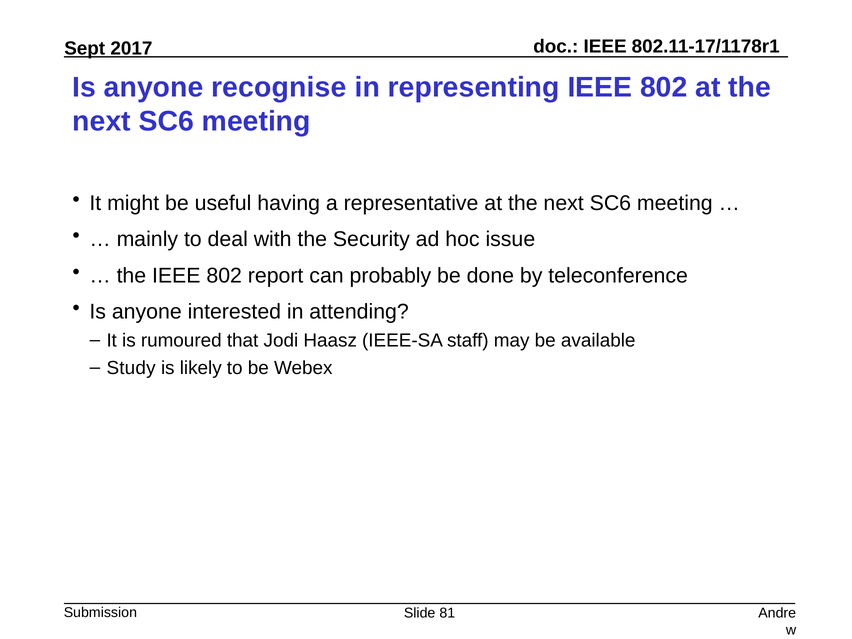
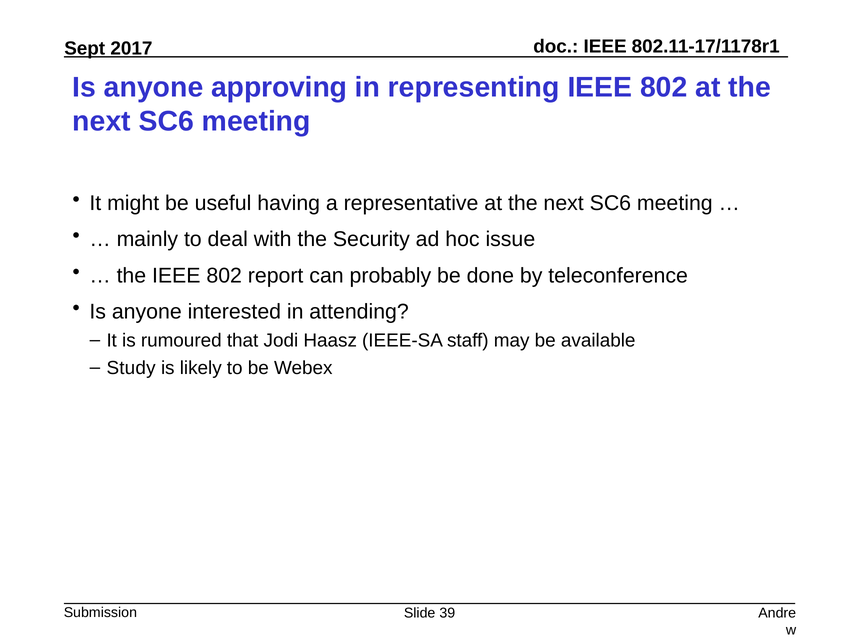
recognise: recognise -> approving
81: 81 -> 39
